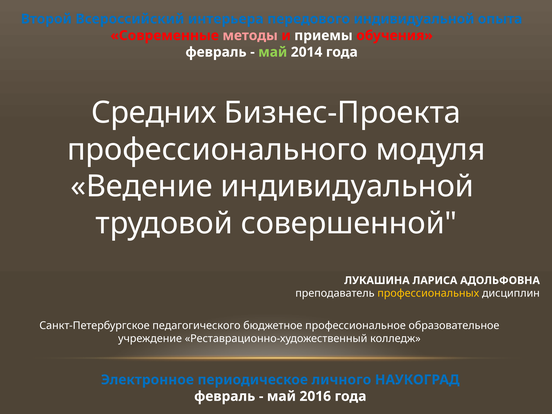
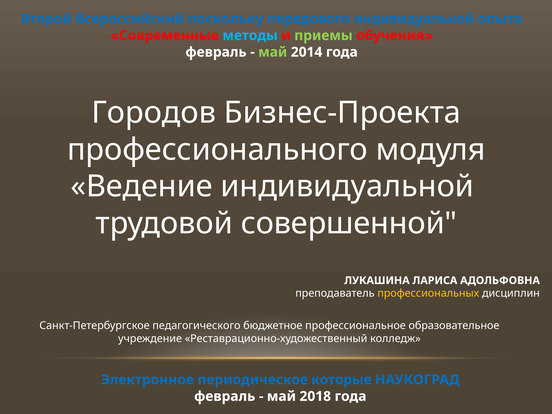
интерьера: интерьера -> поскольку
методы colour: pink -> light blue
приемы colour: white -> light green
Средних: Средних -> Городов
личного: личного -> которые
2016: 2016 -> 2018
